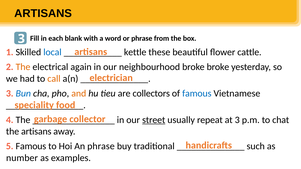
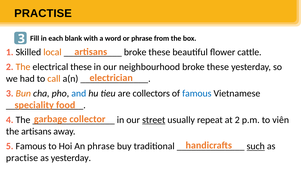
ARTISANS at (43, 13): ARTISANS -> PRACTISE
local colour: blue -> orange
kettle at (135, 52): kettle -> broke
electrical again: again -> these
neighbourhood broke broke: broke -> these
Bun colour: blue -> orange
and colour: orange -> blue
at 3: 3 -> 2
chat: chat -> viên
such underline: none -> present
number at (22, 158): number -> practise
as examples: examples -> yesterday
